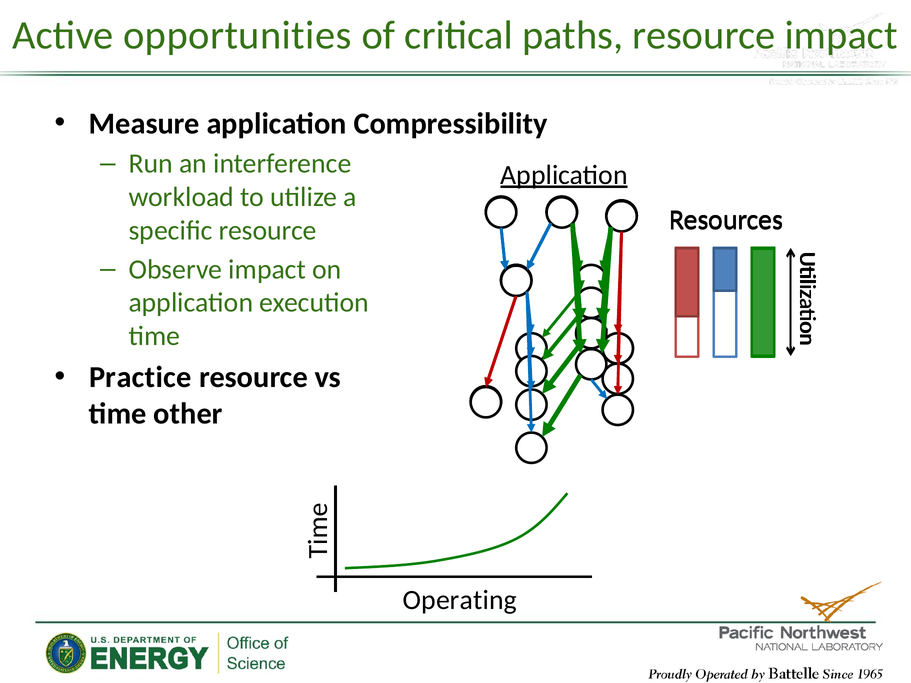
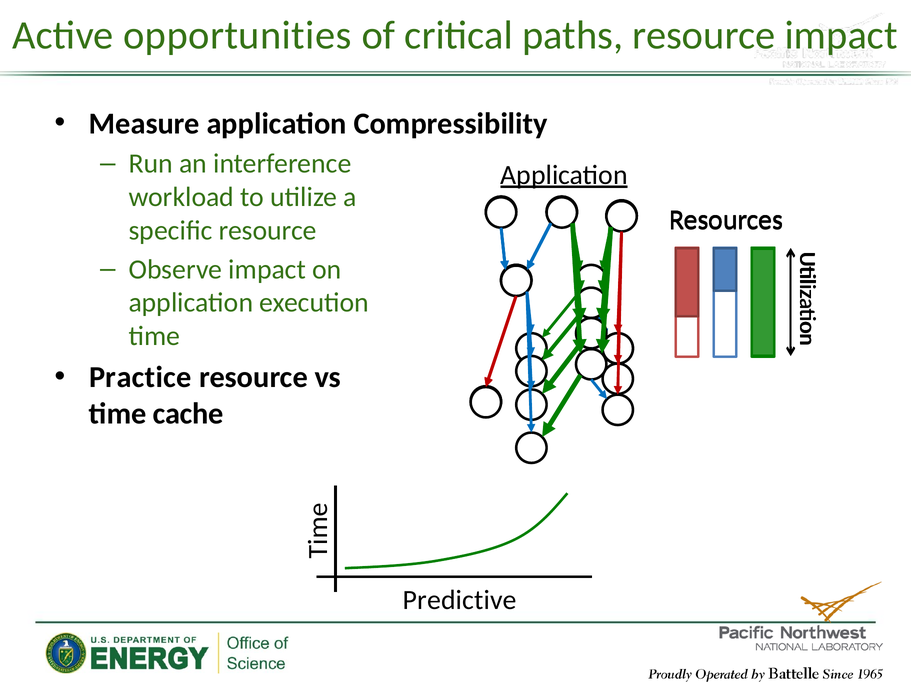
other: other -> cache
Operating: Operating -> Predictive
